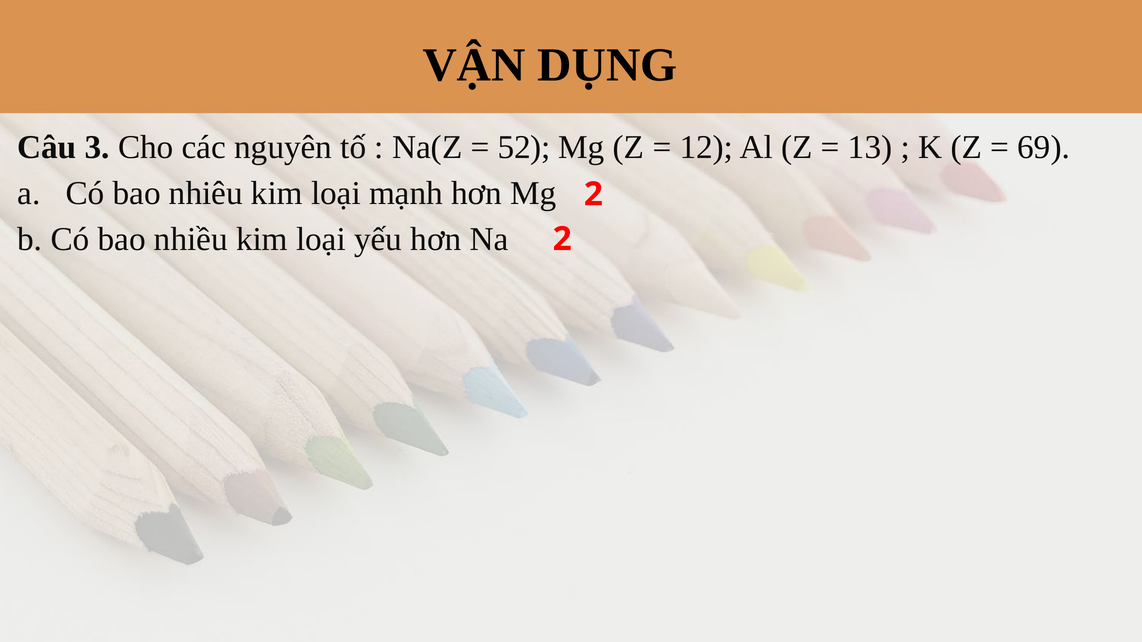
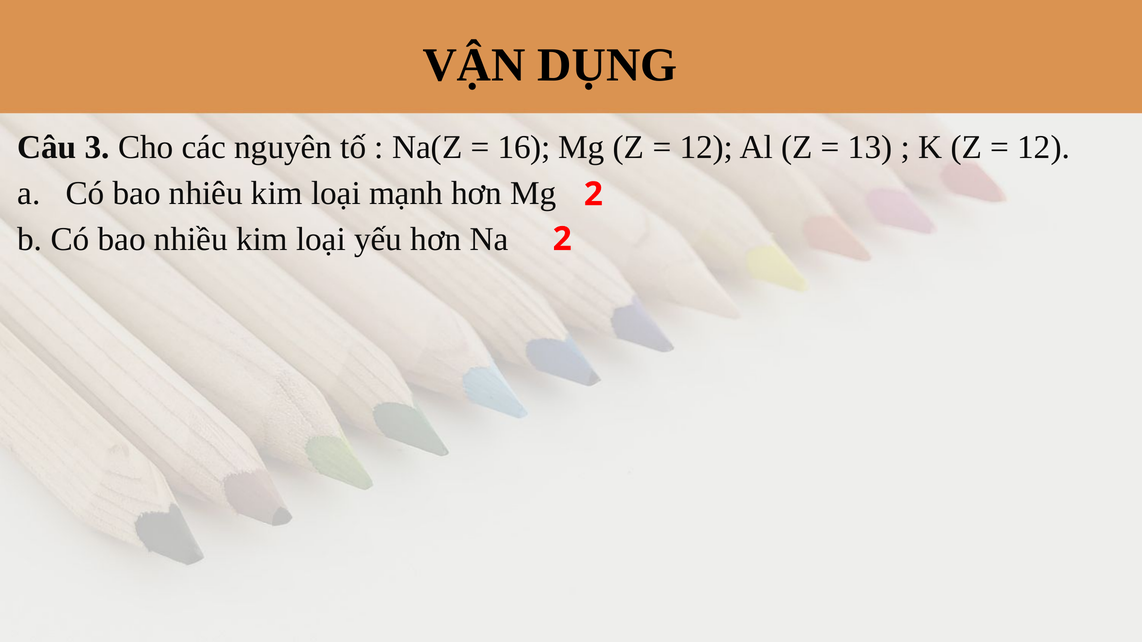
52: 52 -> 16
69 at (1044, 147): 69 -> 12
